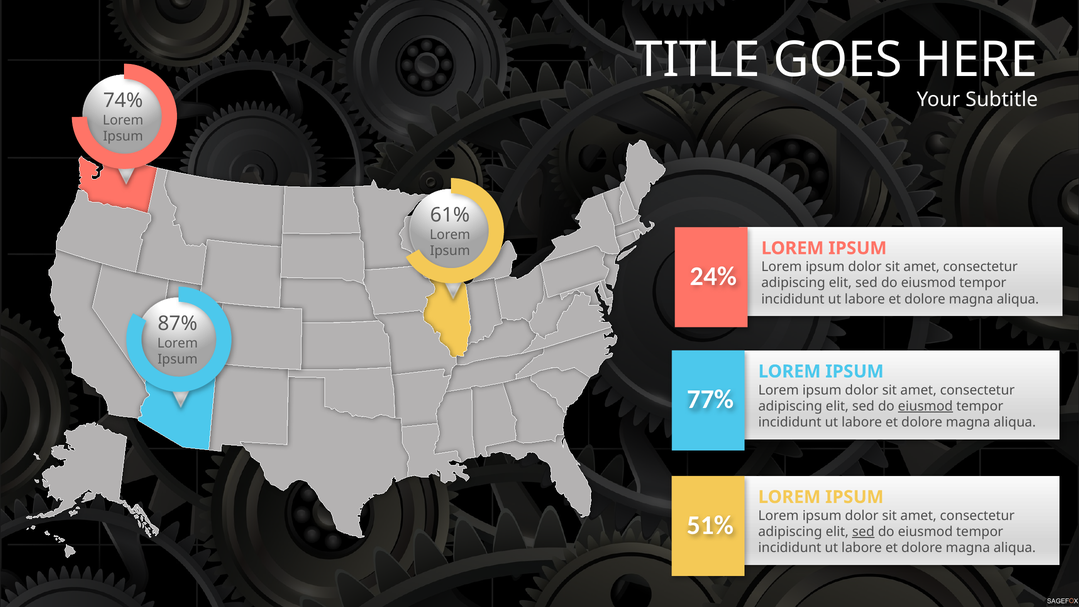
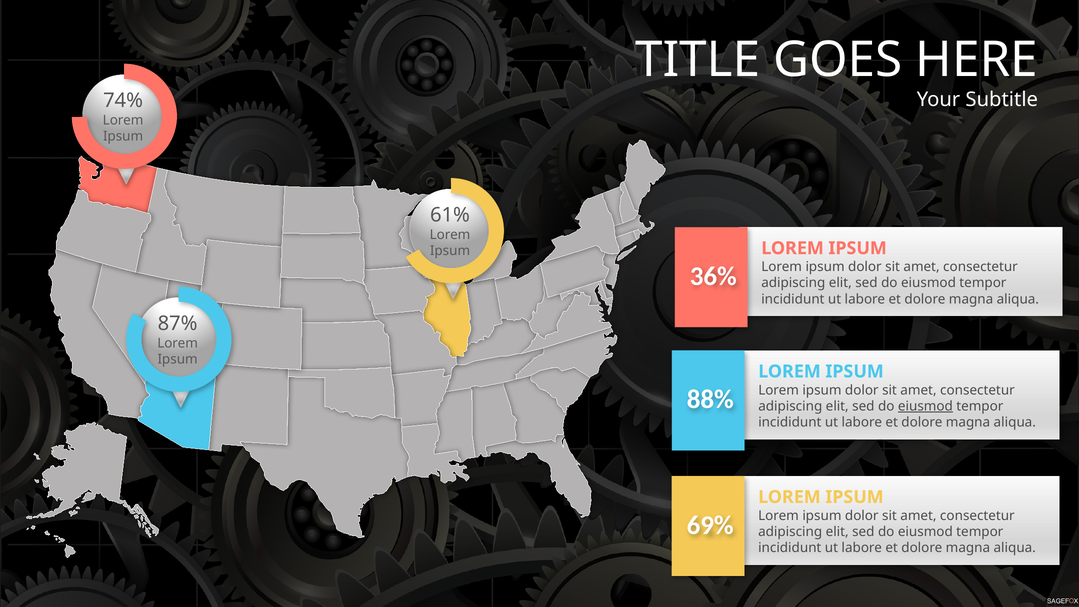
24%: 24% -> 36%
77%: 77% -> 88%
51%: 51% -> 69%
sed at (863, 532) underline: present -> none
